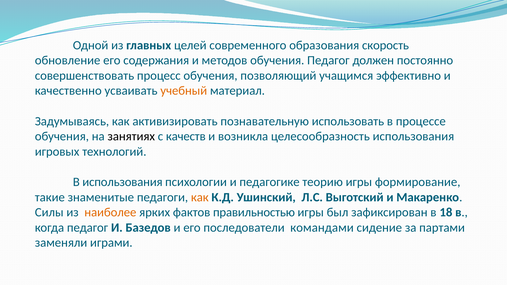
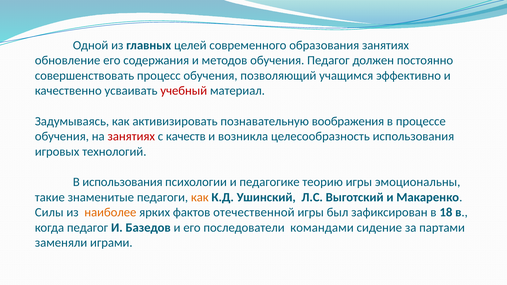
образования скорость: скорость -> занятиях
учебный colour: orange -> red
использовать: использовать -> воображения
занятиях at (131, 136) colour: black -> red
формирование: формирование -> эмоциональны
правильностью: правильностью -> отечественной
